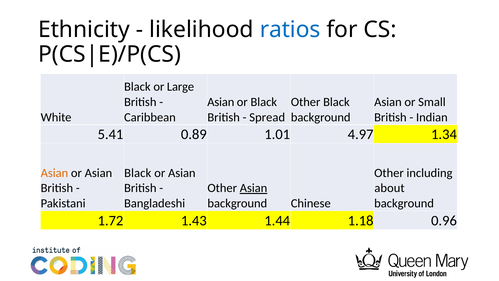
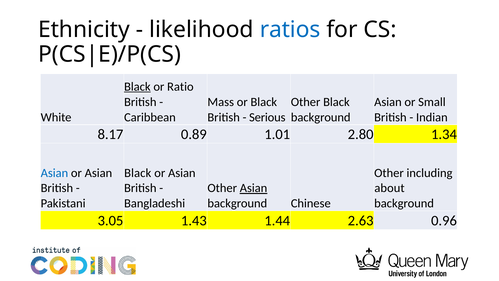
Black at (137, 87) underline: none -> present
Large: Large -> Ratio
Asian at (221, 102): Asian -> Mass
Spread: Spread -> Serious
5.41: 5.41 -> 8.17
4.97: 4.97 -> 2.80
Asian at (54, 173) colour: orange -> blue
1.72: 1.72 -> 3.05
1.18: 1.18 -> 2.63
